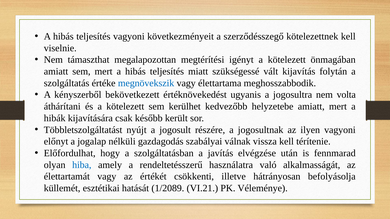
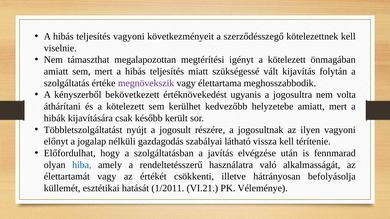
megnövekszik colour: blue -> purple
válnak: válnak -> látható
1/2089: 1/2089 -> 1/2011
